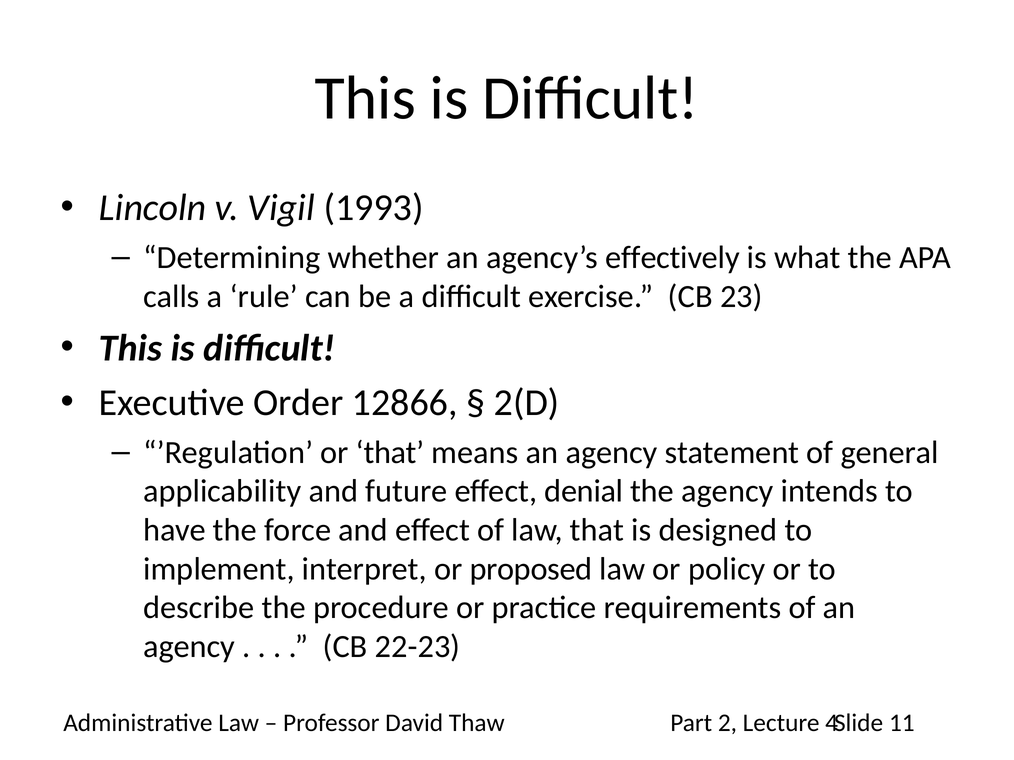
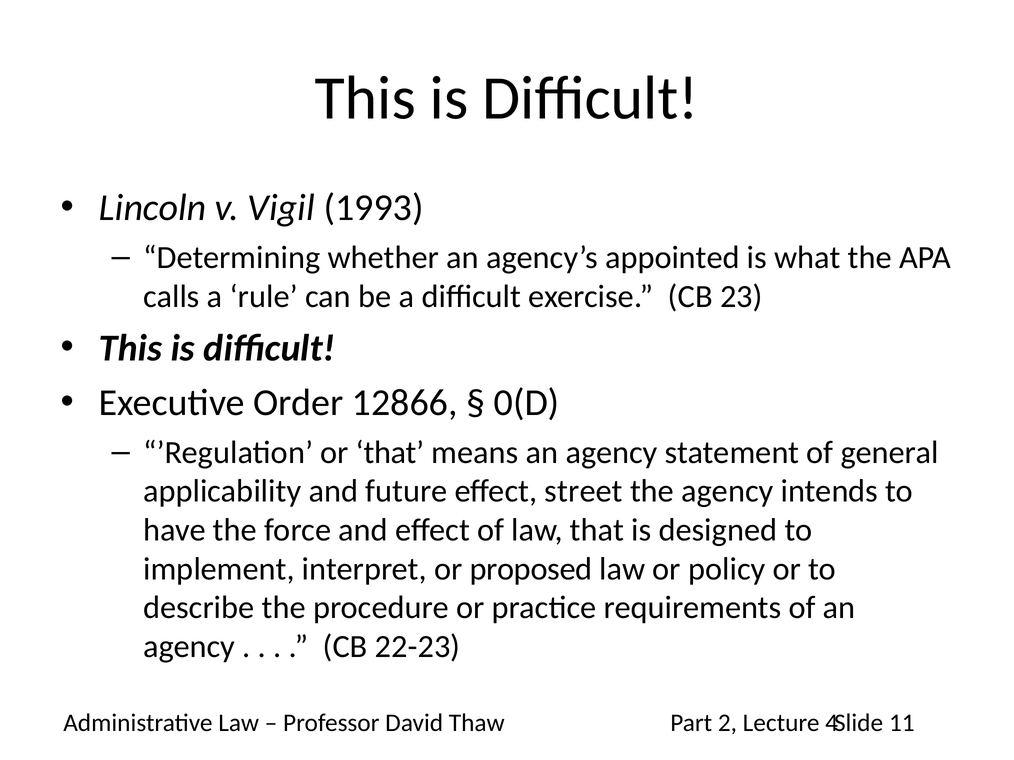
effectively: effectively -> appointed
2(D: 2(D -> 0(D
denial: denial -> street
